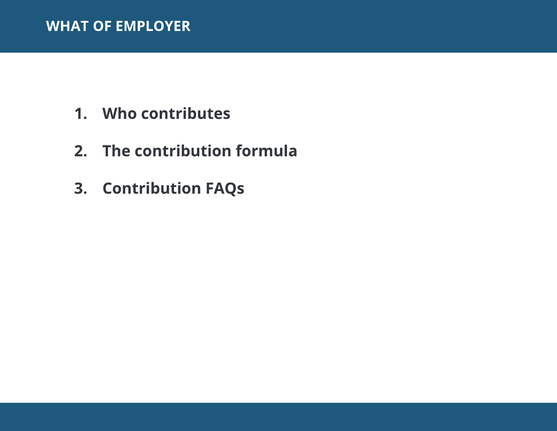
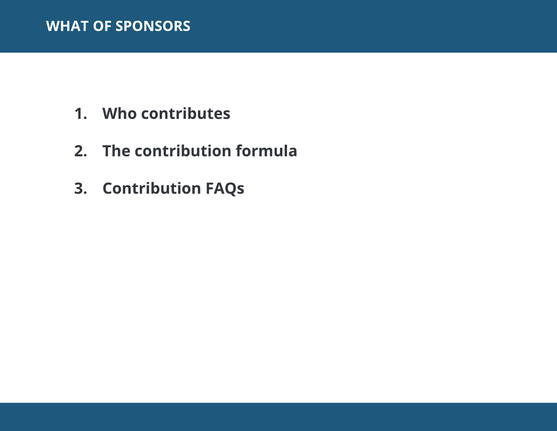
EMPLOYER: EMPLOYER -> SPONSORS
